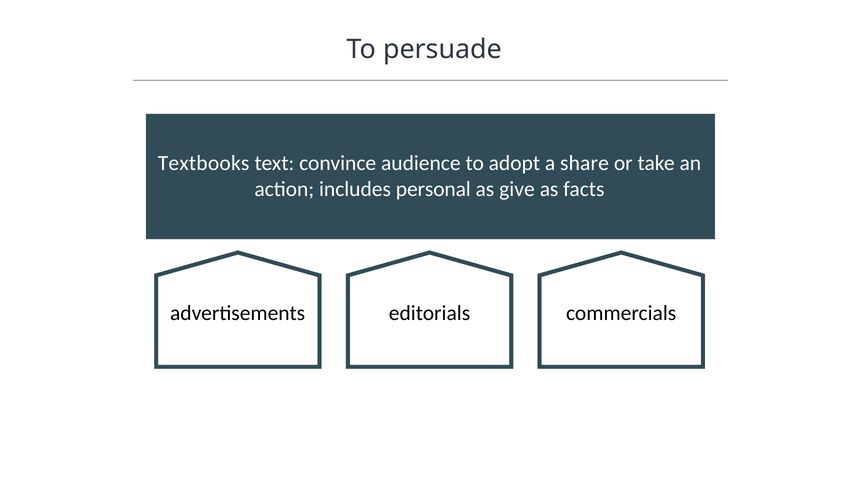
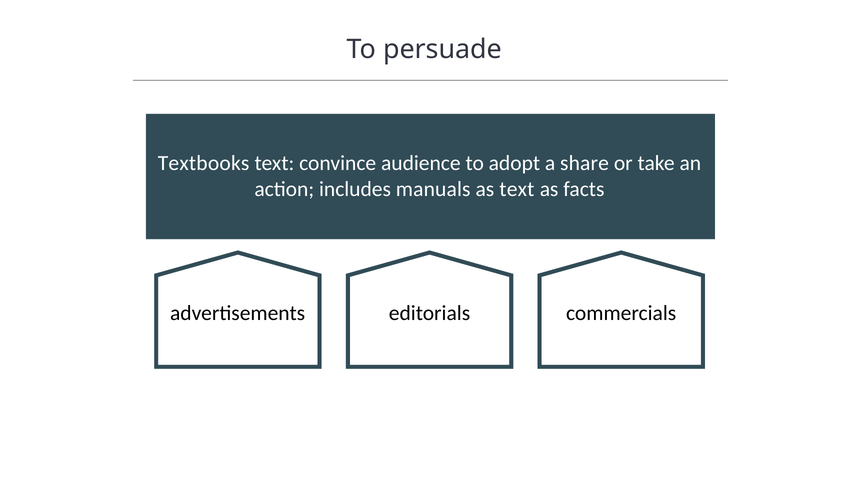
personal: personal -> manuals
as give: give -> text
